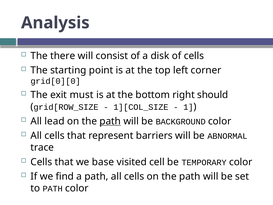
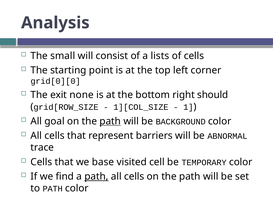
there: there -> small
disk: disk -> lists
must: must -> none
lead: lead -> goal
path at (96, 176) underline: none -> present
